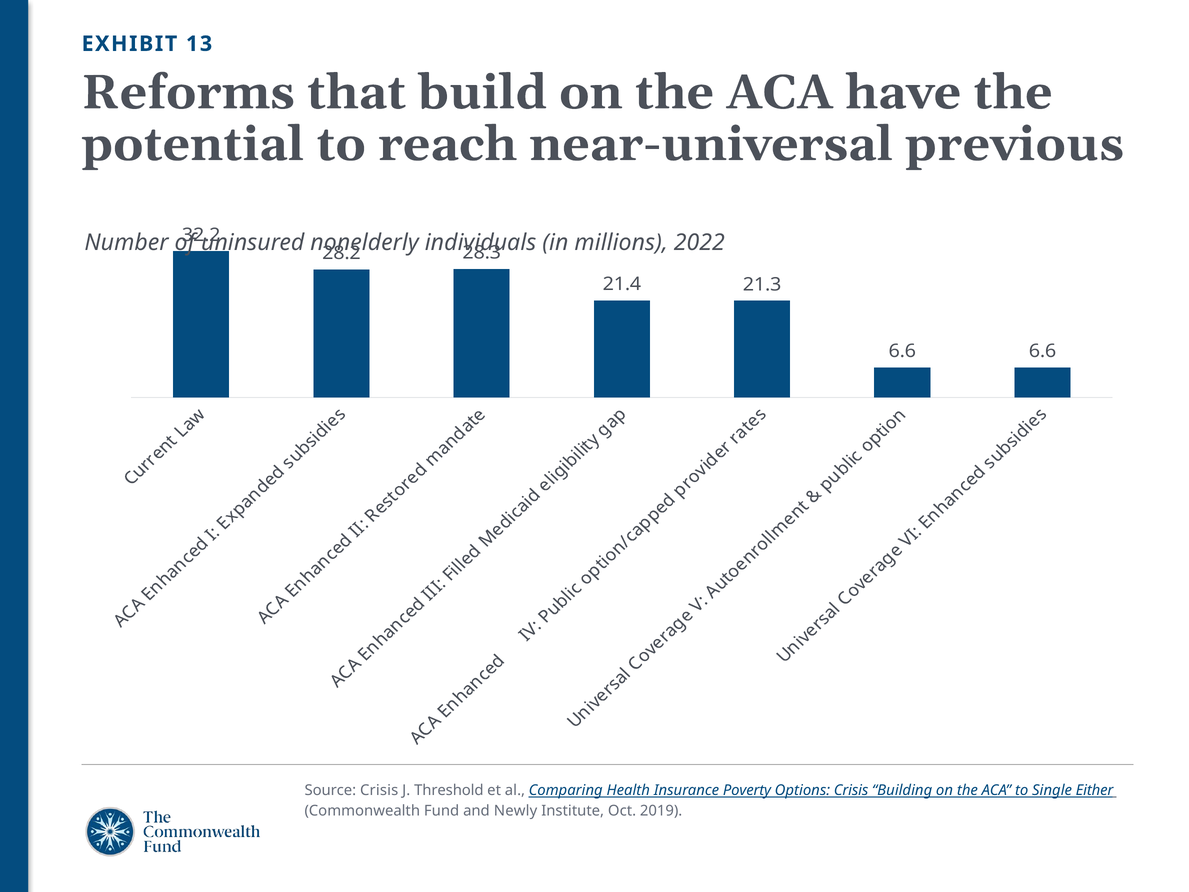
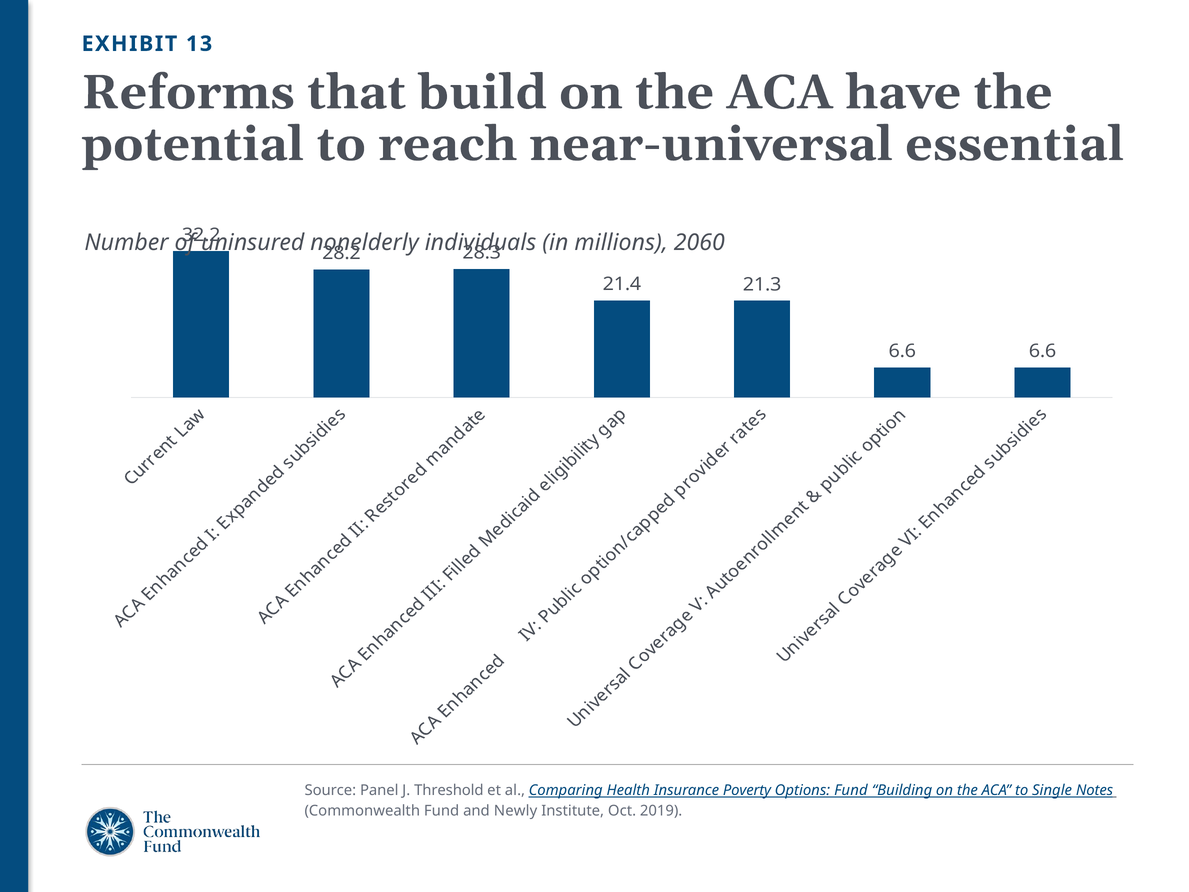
previous: previous -> essential
2022: 2022 -> 2060
Source Crisis: Crisis -> Panel
Options Crisis: Crisis -> Fund
Either: Either -> Notes
